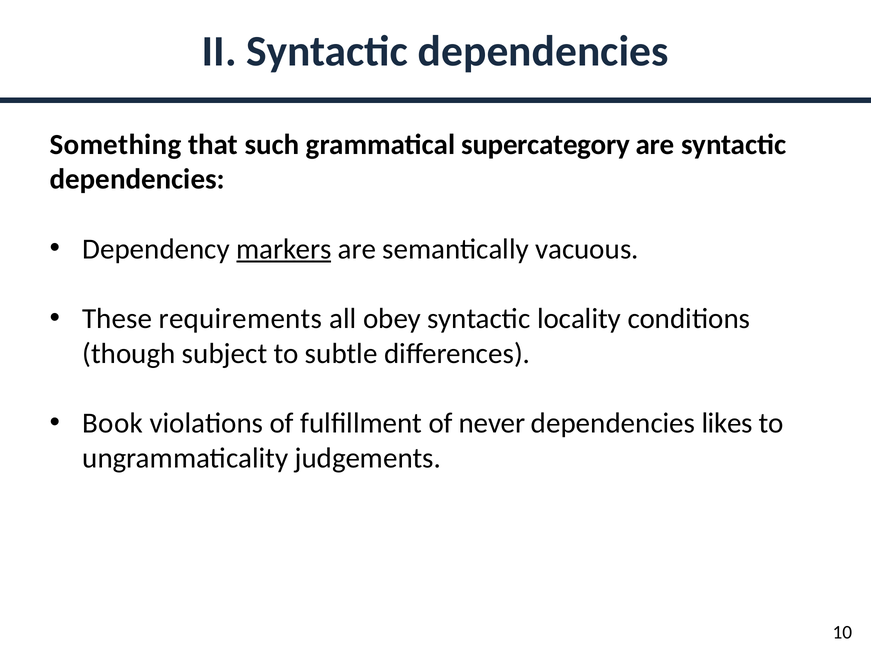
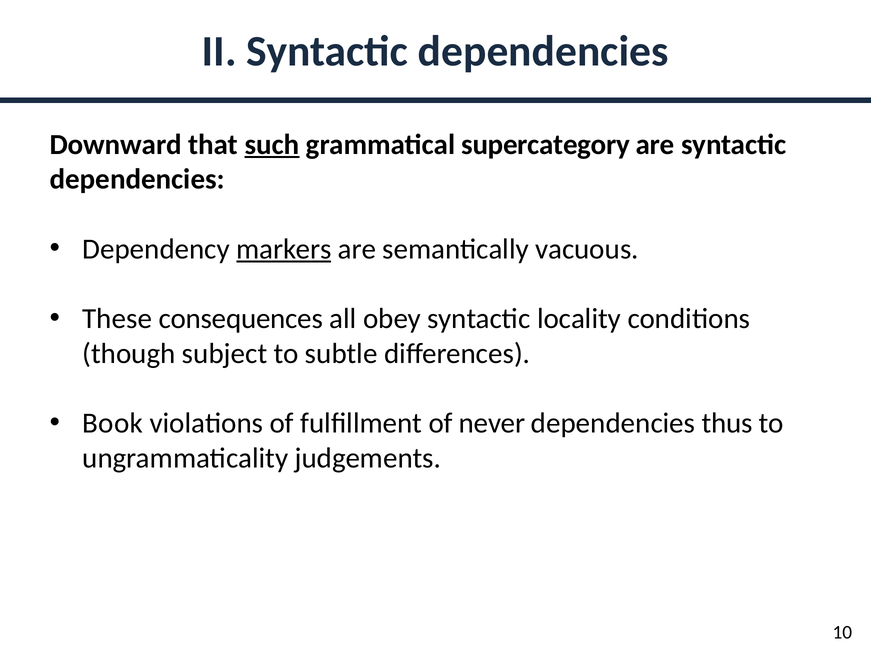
Something: Something -> Downward
such underline: none -> present
requirements: requirements -> consequences
likes: likes -> thus
